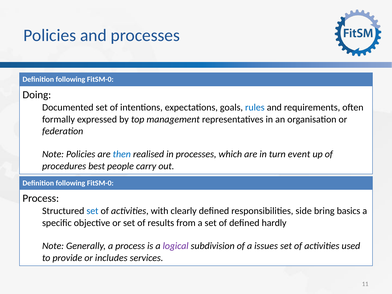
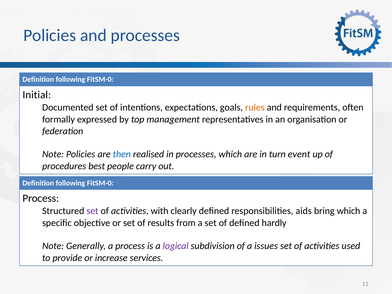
Doing: Doing -> Initial
rules colour: blue -> orange
set at (92, 211) colour: blue -> purple
side: side -> aids
bring basics: basics -> which
includes: includes -> increase
